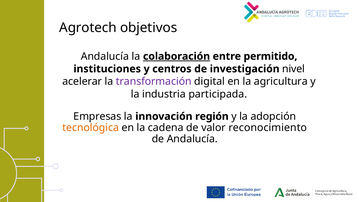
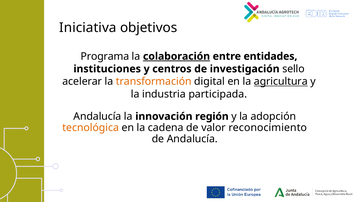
Agrotech: Agrotech -> Iniciativa
Andalucía at (105, 56): Andalucía -> Programa
permitido: permitido -> entidades
nivel: nivel -> sello
transformación colour: purple -> orange
agricultura underline: none -> present
Empresas at (97, 116): Empresas -> Andalucía
